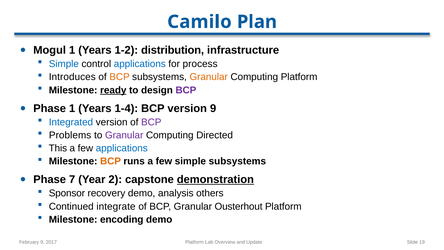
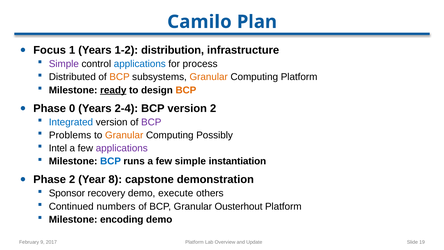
Mogul: Mogul -> Focus
Simple at (64, 64) colour: blue -> purple
Introduces: Introduces -> Distributed
BCP at (186, 90) colour: purple -> orange
Phase 1: 1 -> 0
1-4: 1-4 -> 2-4
version 9: 9 -> 2
Granular at (124, 135) colour: purple -> orange
Directed: Directed -> Possibly
This: This -> Intel
applications at (122, 148) colour: blue -> purple
BCP at (111, 161) colour: orange -> blue
simple subsystems: subsystems -> instantiation
Phase 7: 7 -> 2
2: 2 -> 8
demonstration underline: present -> none
analysis: analysis -> execute
integrate: integrate -> numbers
